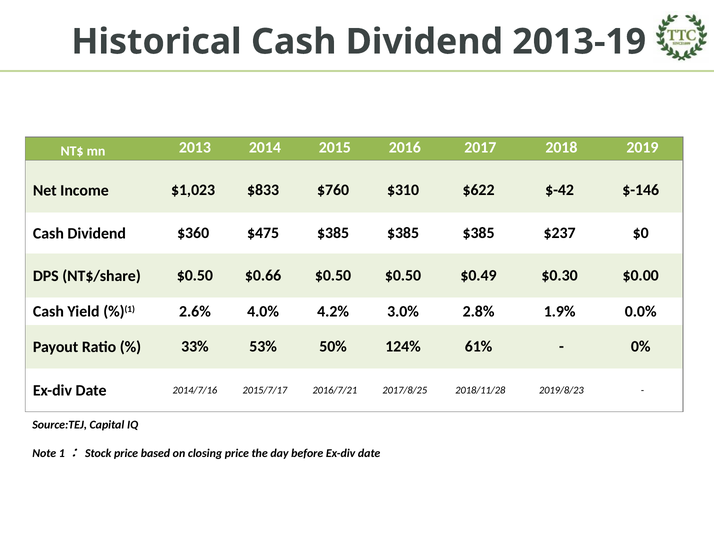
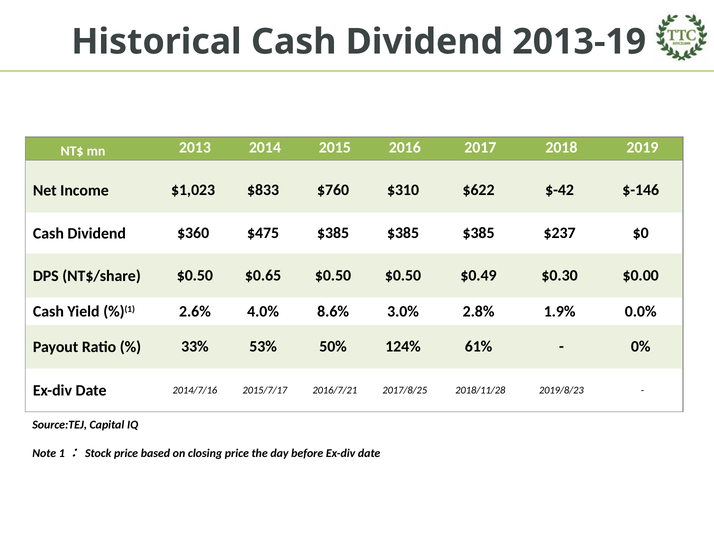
$0.66: $0.66 -> $0.65
4.2%: 4.2% -> 8.6%
